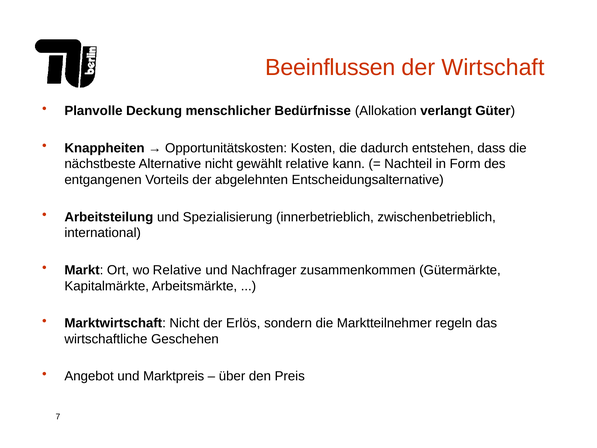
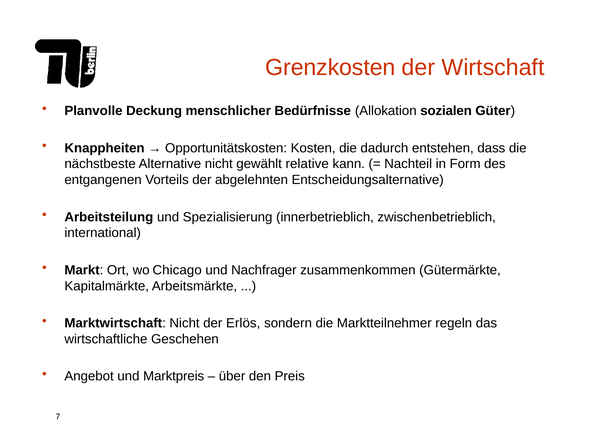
Beeinflussen: Beeinflussen -> Grenzkosten
verlangt: verlangt -> sozialen
wo Relative: Relative -> Chicago
